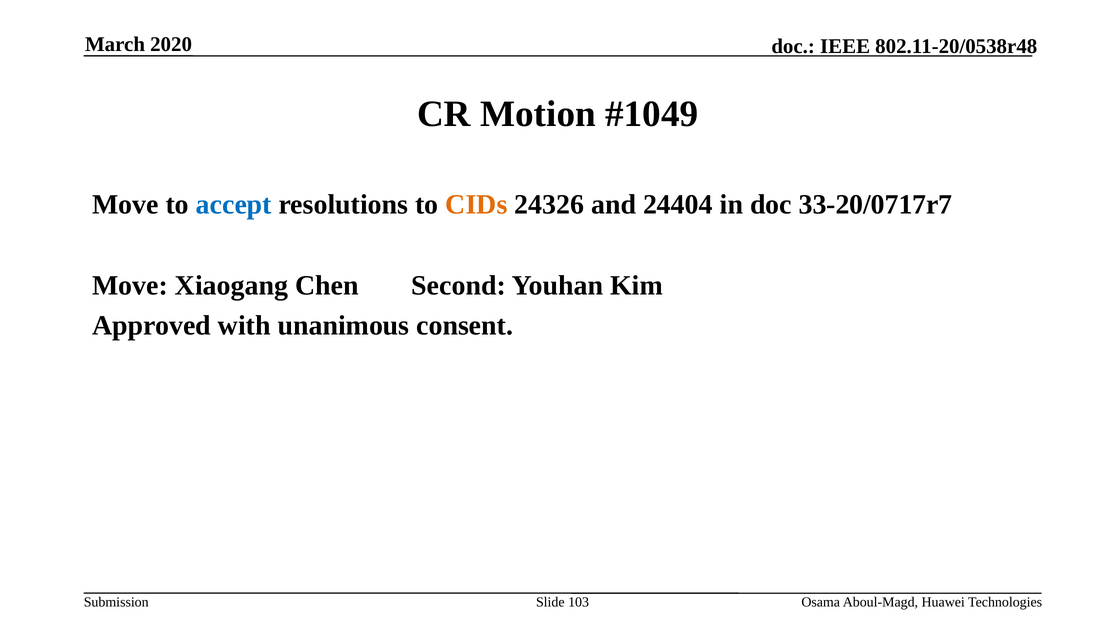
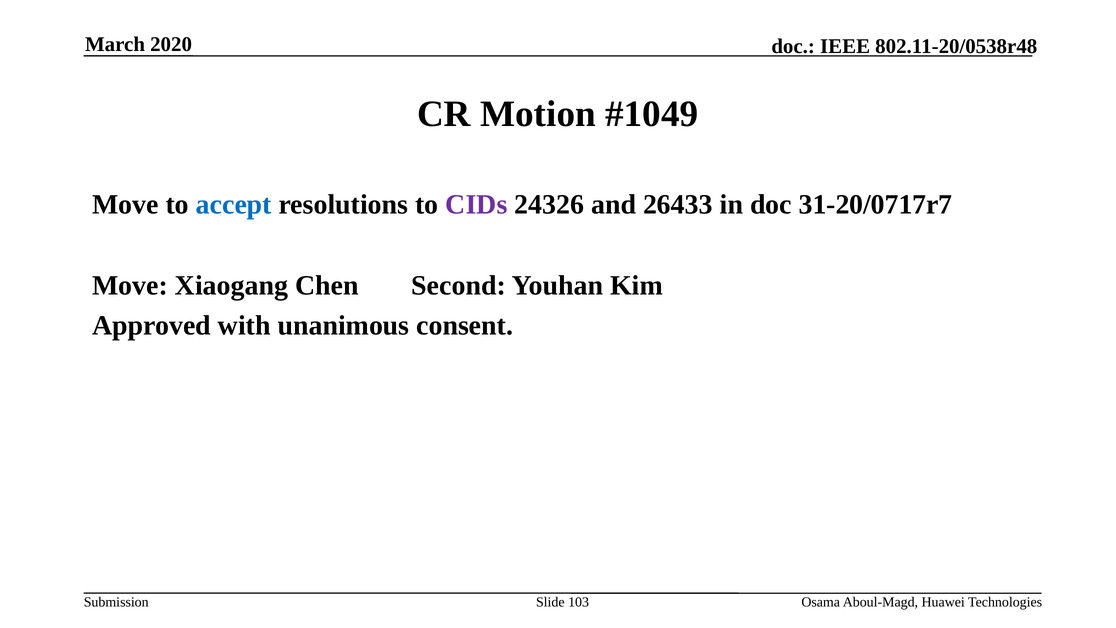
CIDs colour: orange -> purple
24404: 24404 -> 26433
33-20/0717r7: 33-20/0717r7 -> 31-20/0717r7
